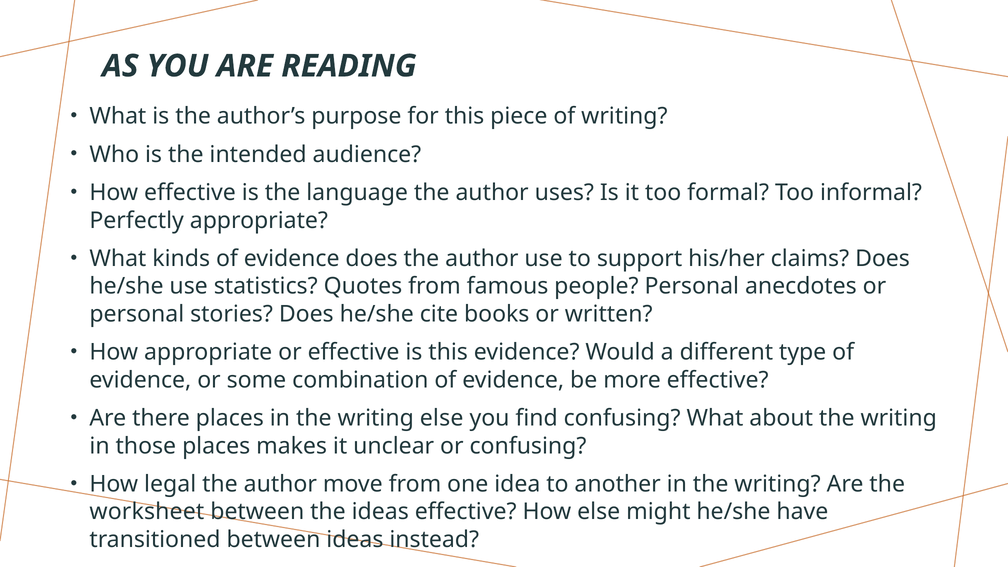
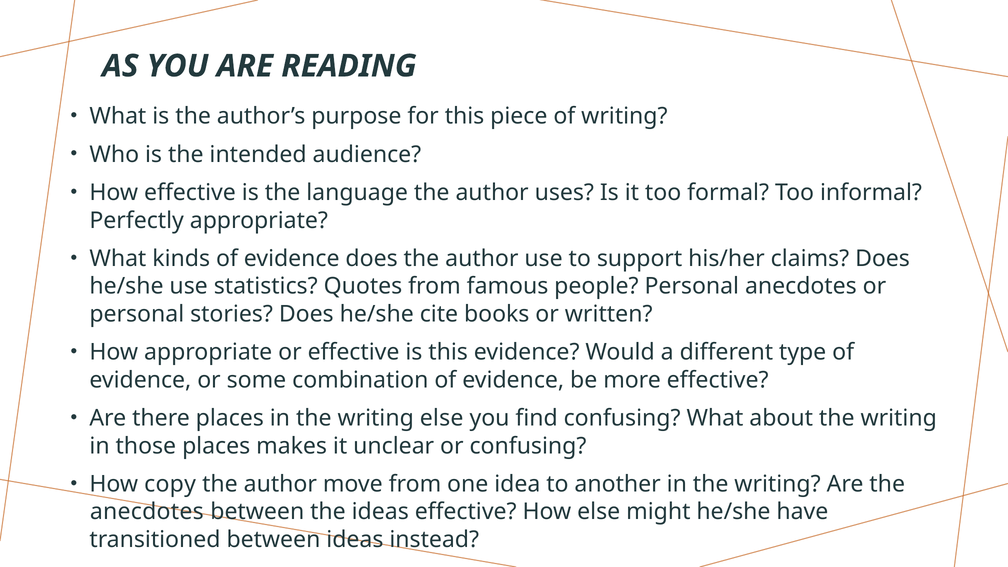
legal: legal -> copy
worksheet at (147, 512): worksheet -> anecdotes
